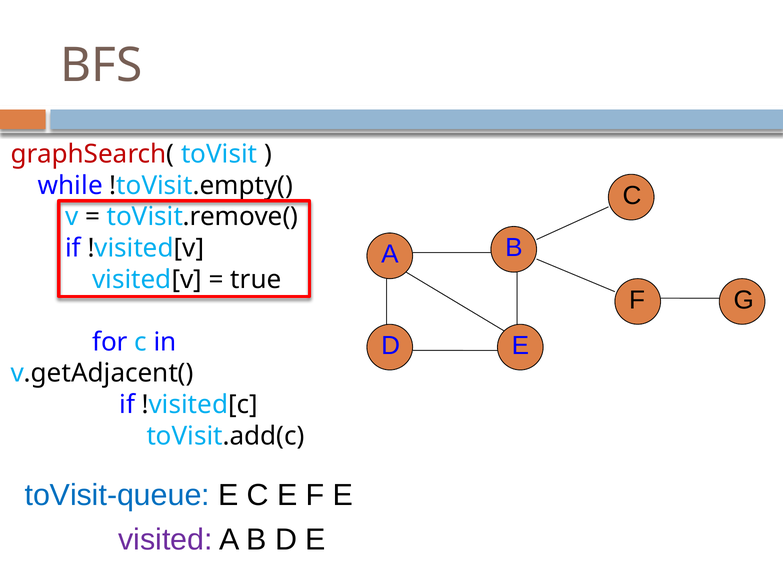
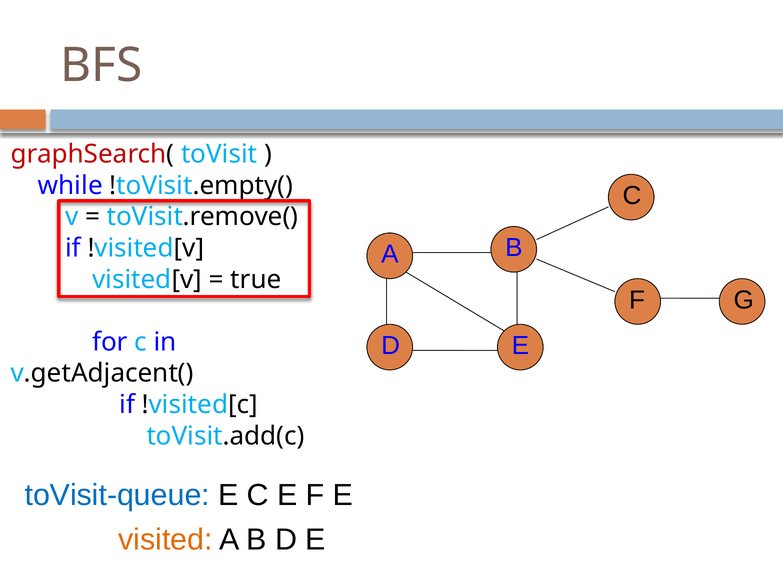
visited colour: purple -> orange
